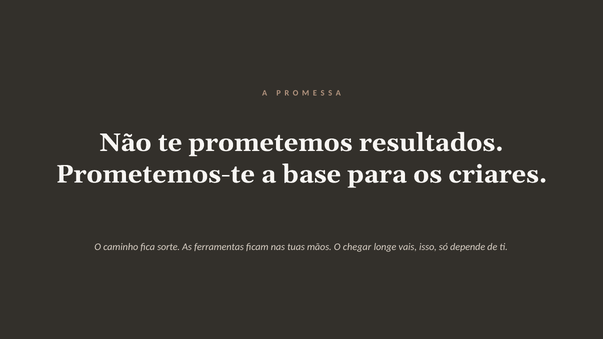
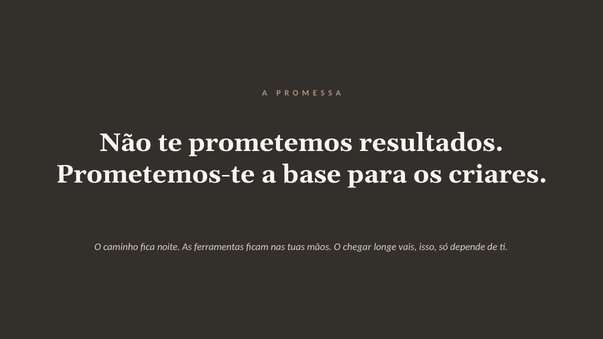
sorte: sorte -> noite
